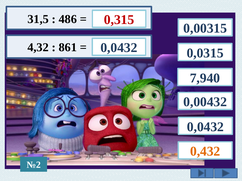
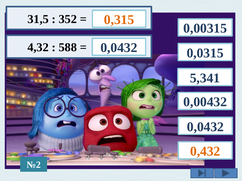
0,315 colour: red -> orange
486: 486 -> 352
861: 861 -> 588
7,940: 7,940 -> 5,341
